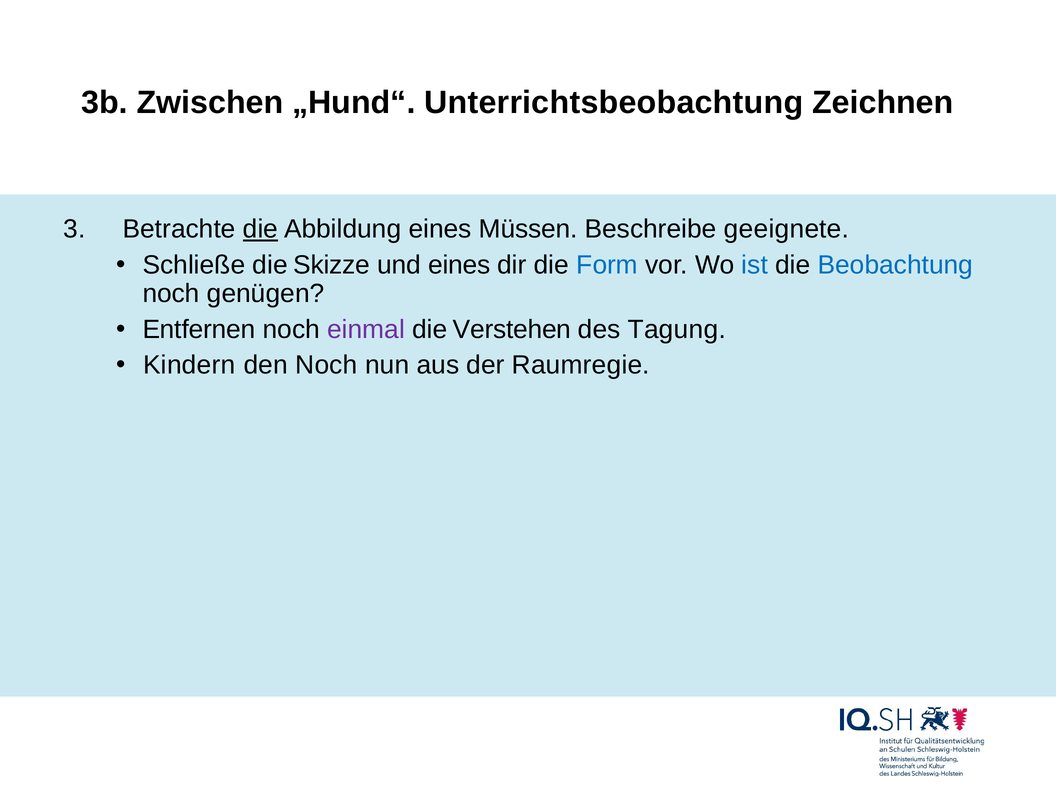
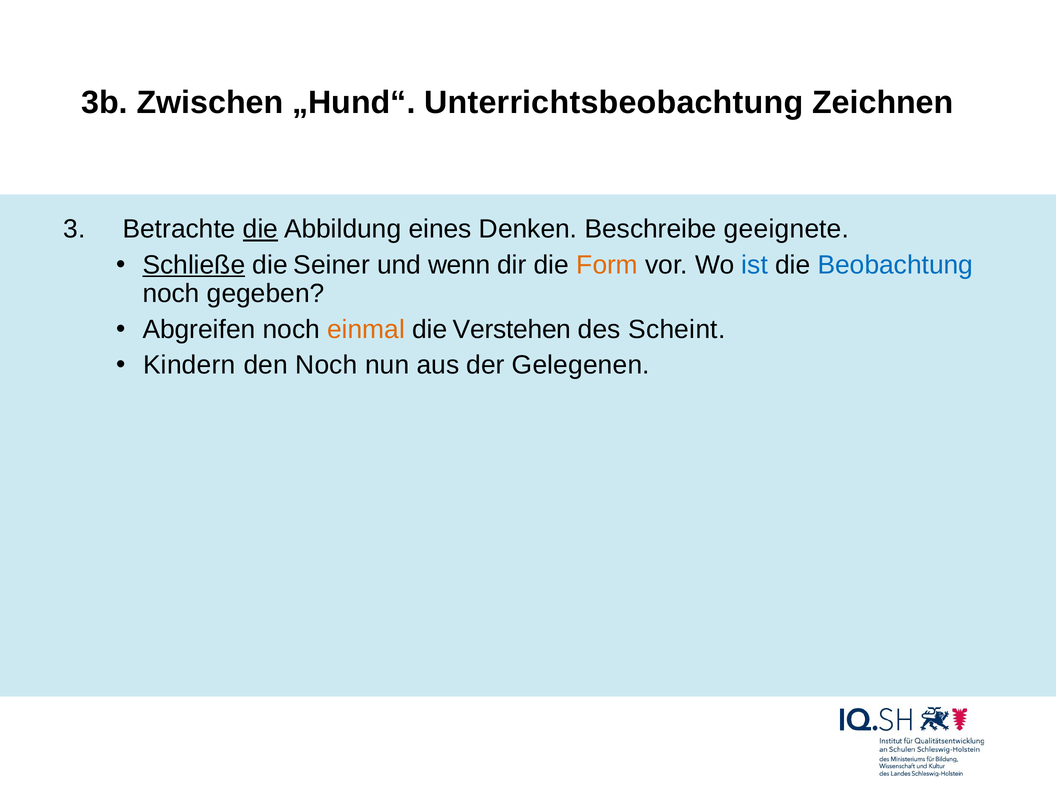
Müssen: Müssen -> Denken
Schließe underline: none -> present
Skizze: Skizze -> Seiner
und eines: eines -> wenn
Form colour: blue -> orange
genügen: genügen -> gegeben
Entfernen: Entfernen -> Abgreifen
einmal colour: purple -> orange
Tagung: Tagung -> Scheint
Raumregie: Raumregie -> Gelegenen
